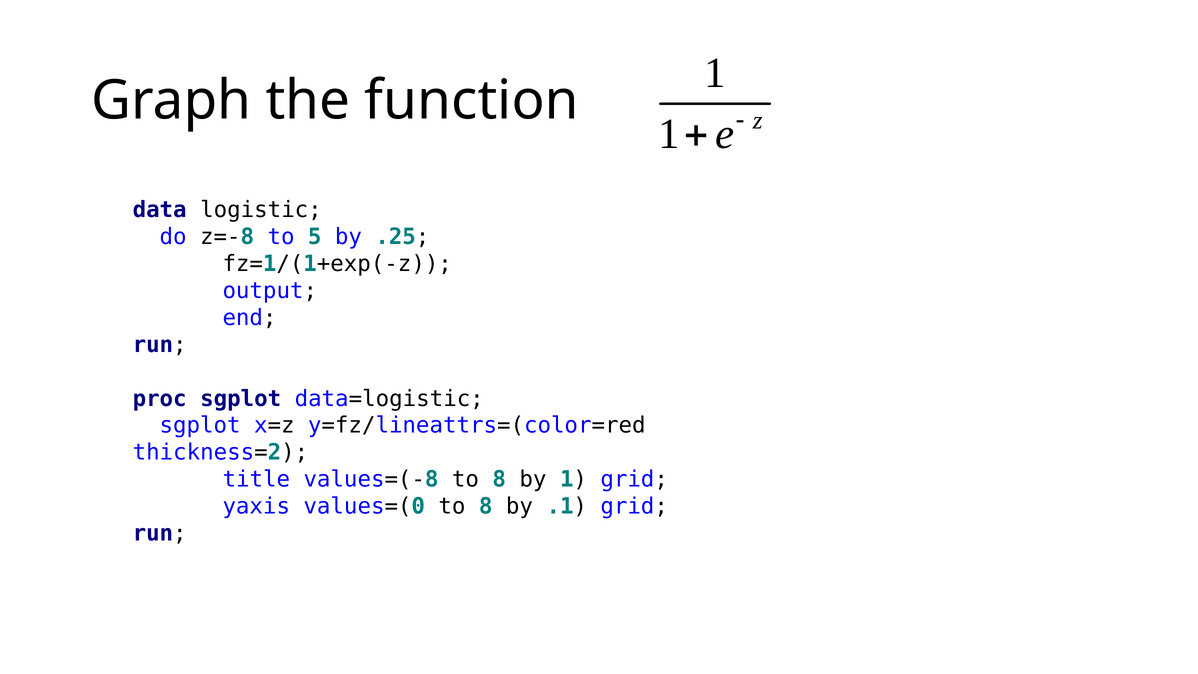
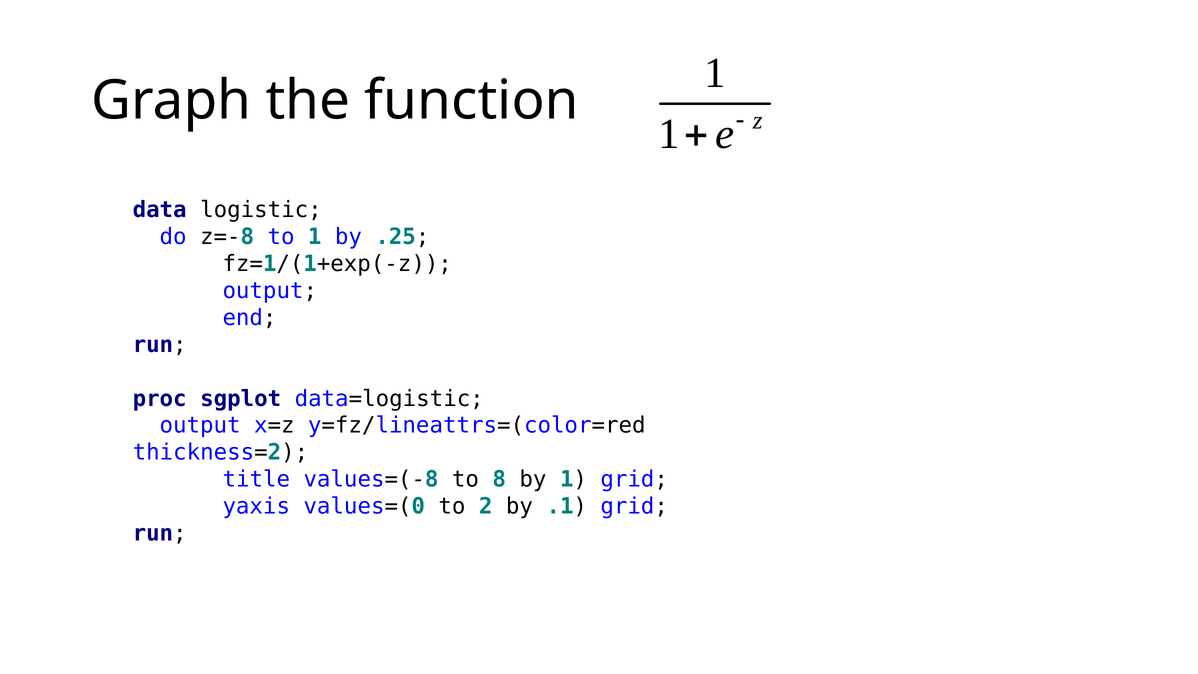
to 5: 5 -> 1
sgplot at (200, 425): sgplot -> output
values=(0 to 8: 8 -> 2
